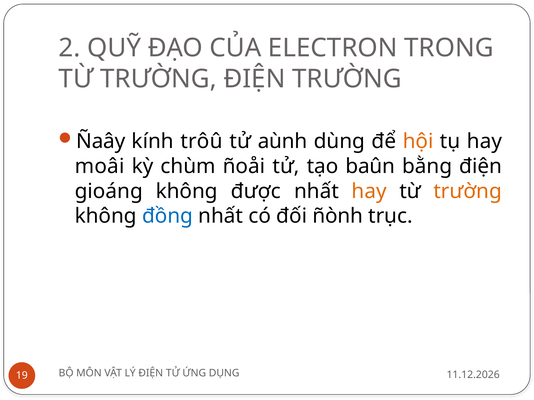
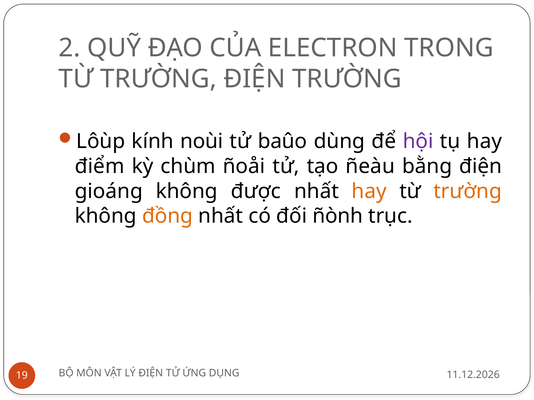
Ñaây: Ñaây -> Lôùp
trôû: trôû -> noùi
aùnh: aùnh -> baûo
hội colour: orange -> purple
moâi: moâi -> điểm
baûn: baûn -> ñeàu
đồng colour: blue -> orange
